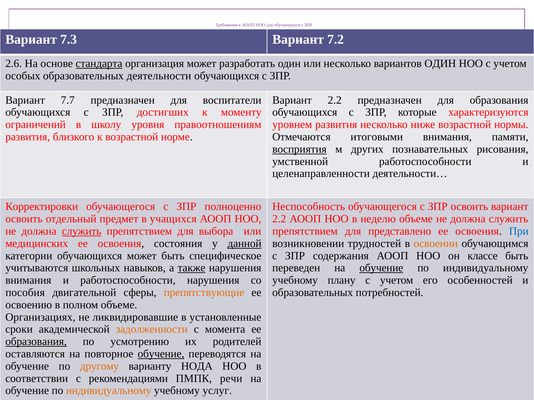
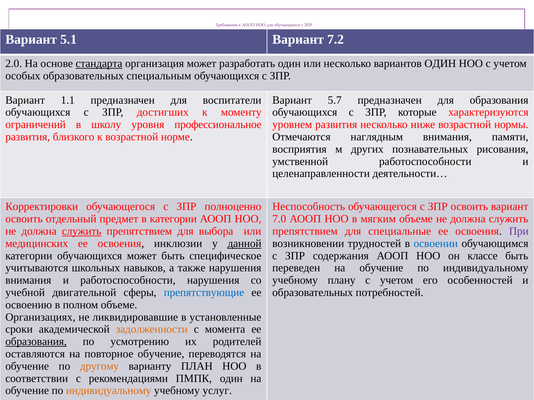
7.3: 7.3 -> 5.1
2.6: 2.6 -> 2.0
деятельности: деятельности -> специальным
7.7: 7.7 -> 1.1
2.2 at (335, 100): 2.2 -> 5.7
правоотношениям: правоотношениям -> профессиональное
итоговыми: итоговыми -> наглядным
восприятия underline: present -> none
в учащихся: учащихся -> категории
2.2 at (279, 219): 2.2 -> 7.0
неделю: неделю -> мягким
представлено: представлено -> специальные
При colour: blue -> purple
состояния: состояния -> инклюзии
освоении colour: orange -> blue
также underline: present -> none
обучение at (381, 268) underline: present -> none
пособия: пособия -> учебной
препятствующие colour: orange -> blue
обучение at (161, 354) underline: present -> none
НОДА: НОДА -> ПЛАН
ПМПК речи: речи -> один
